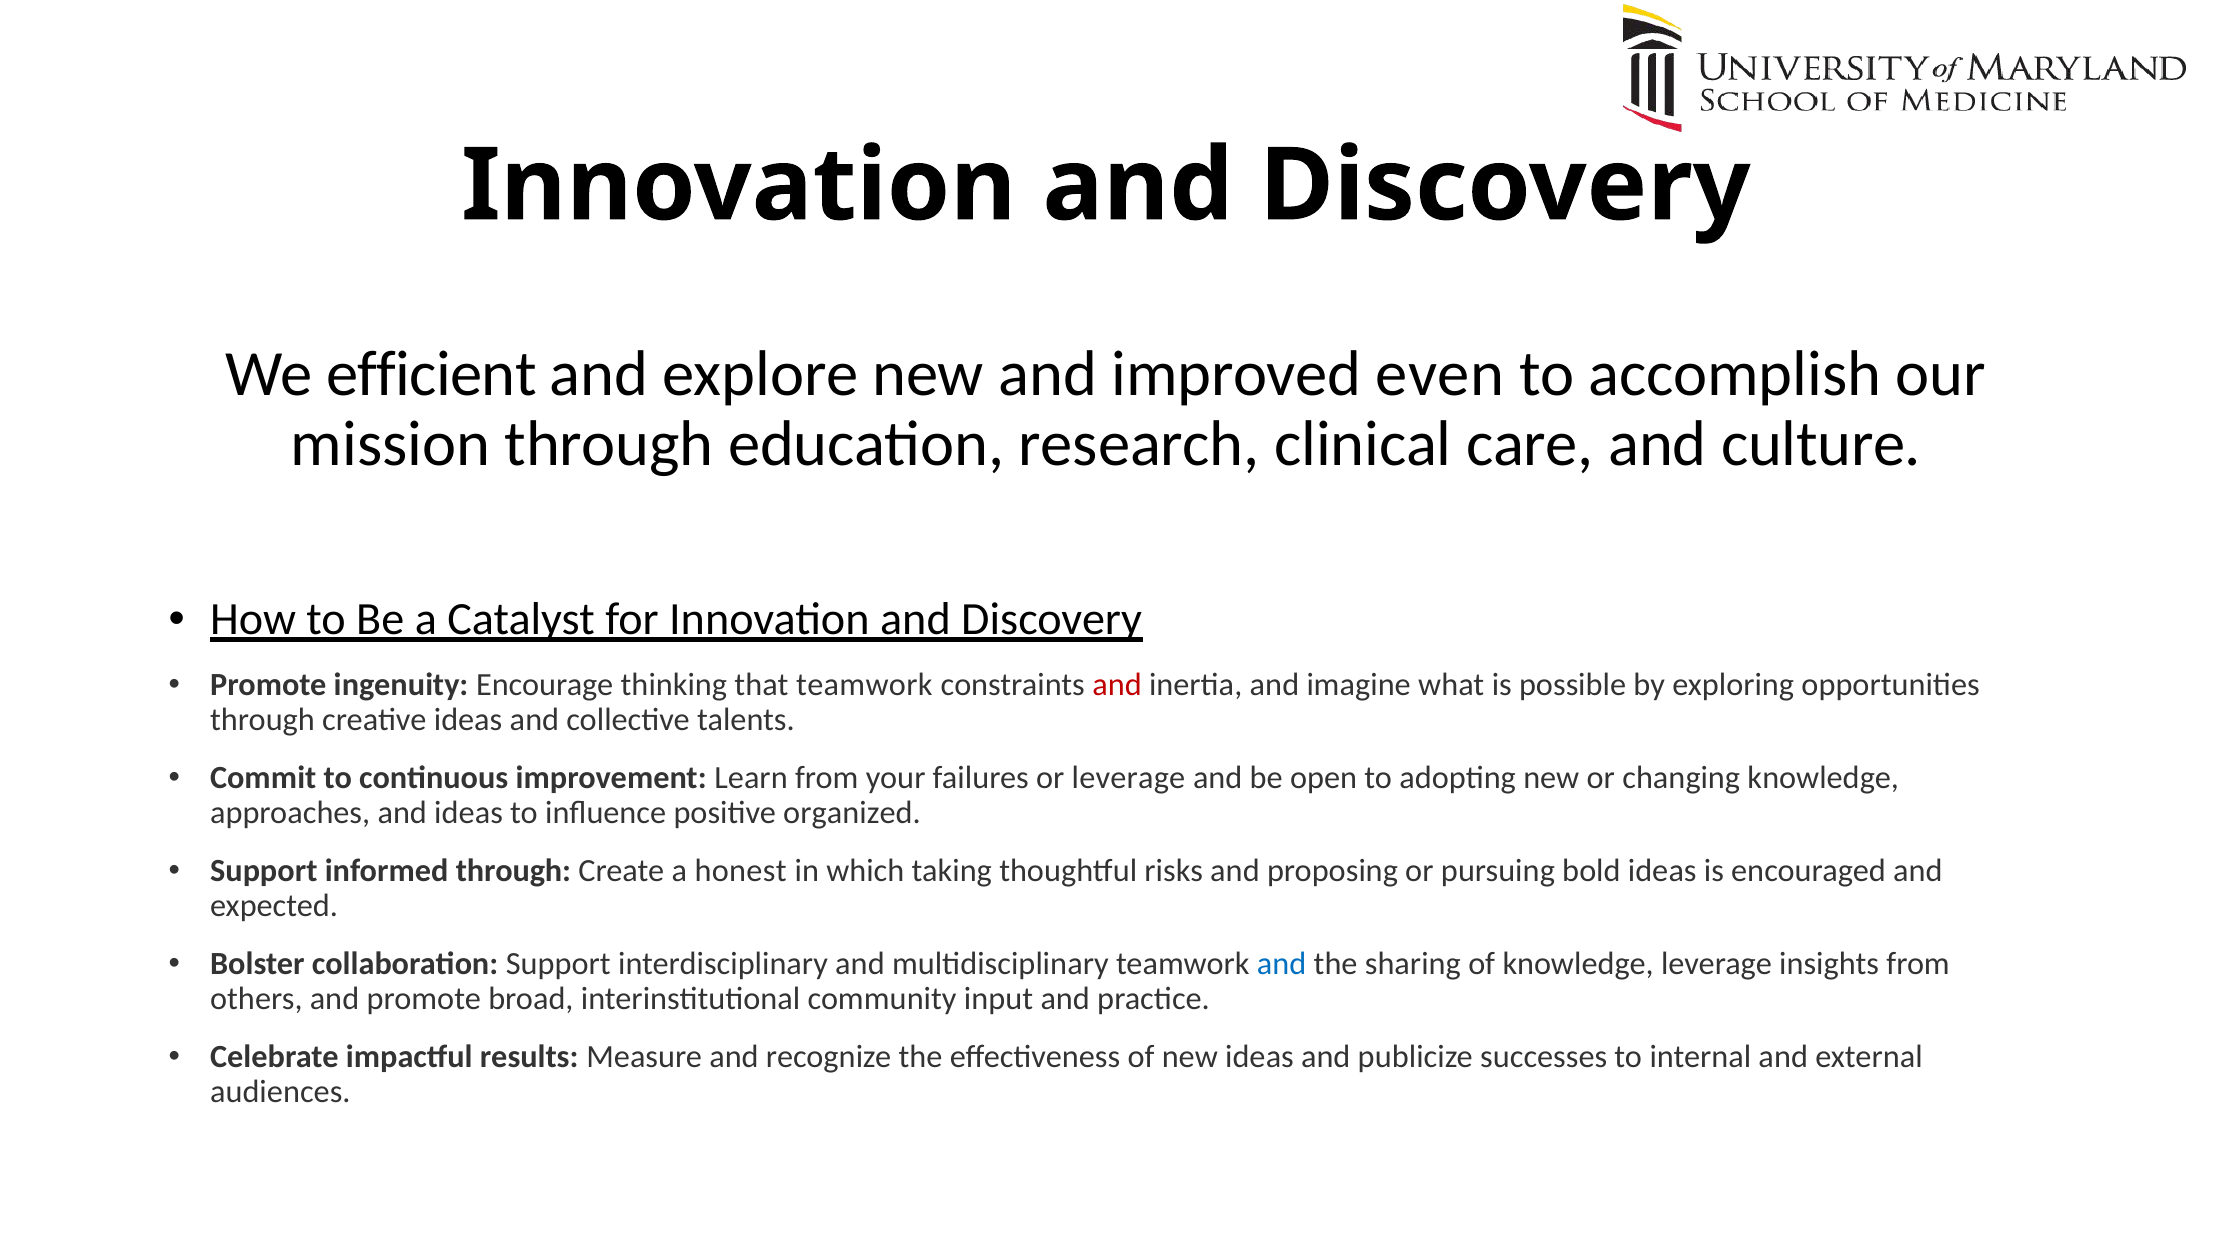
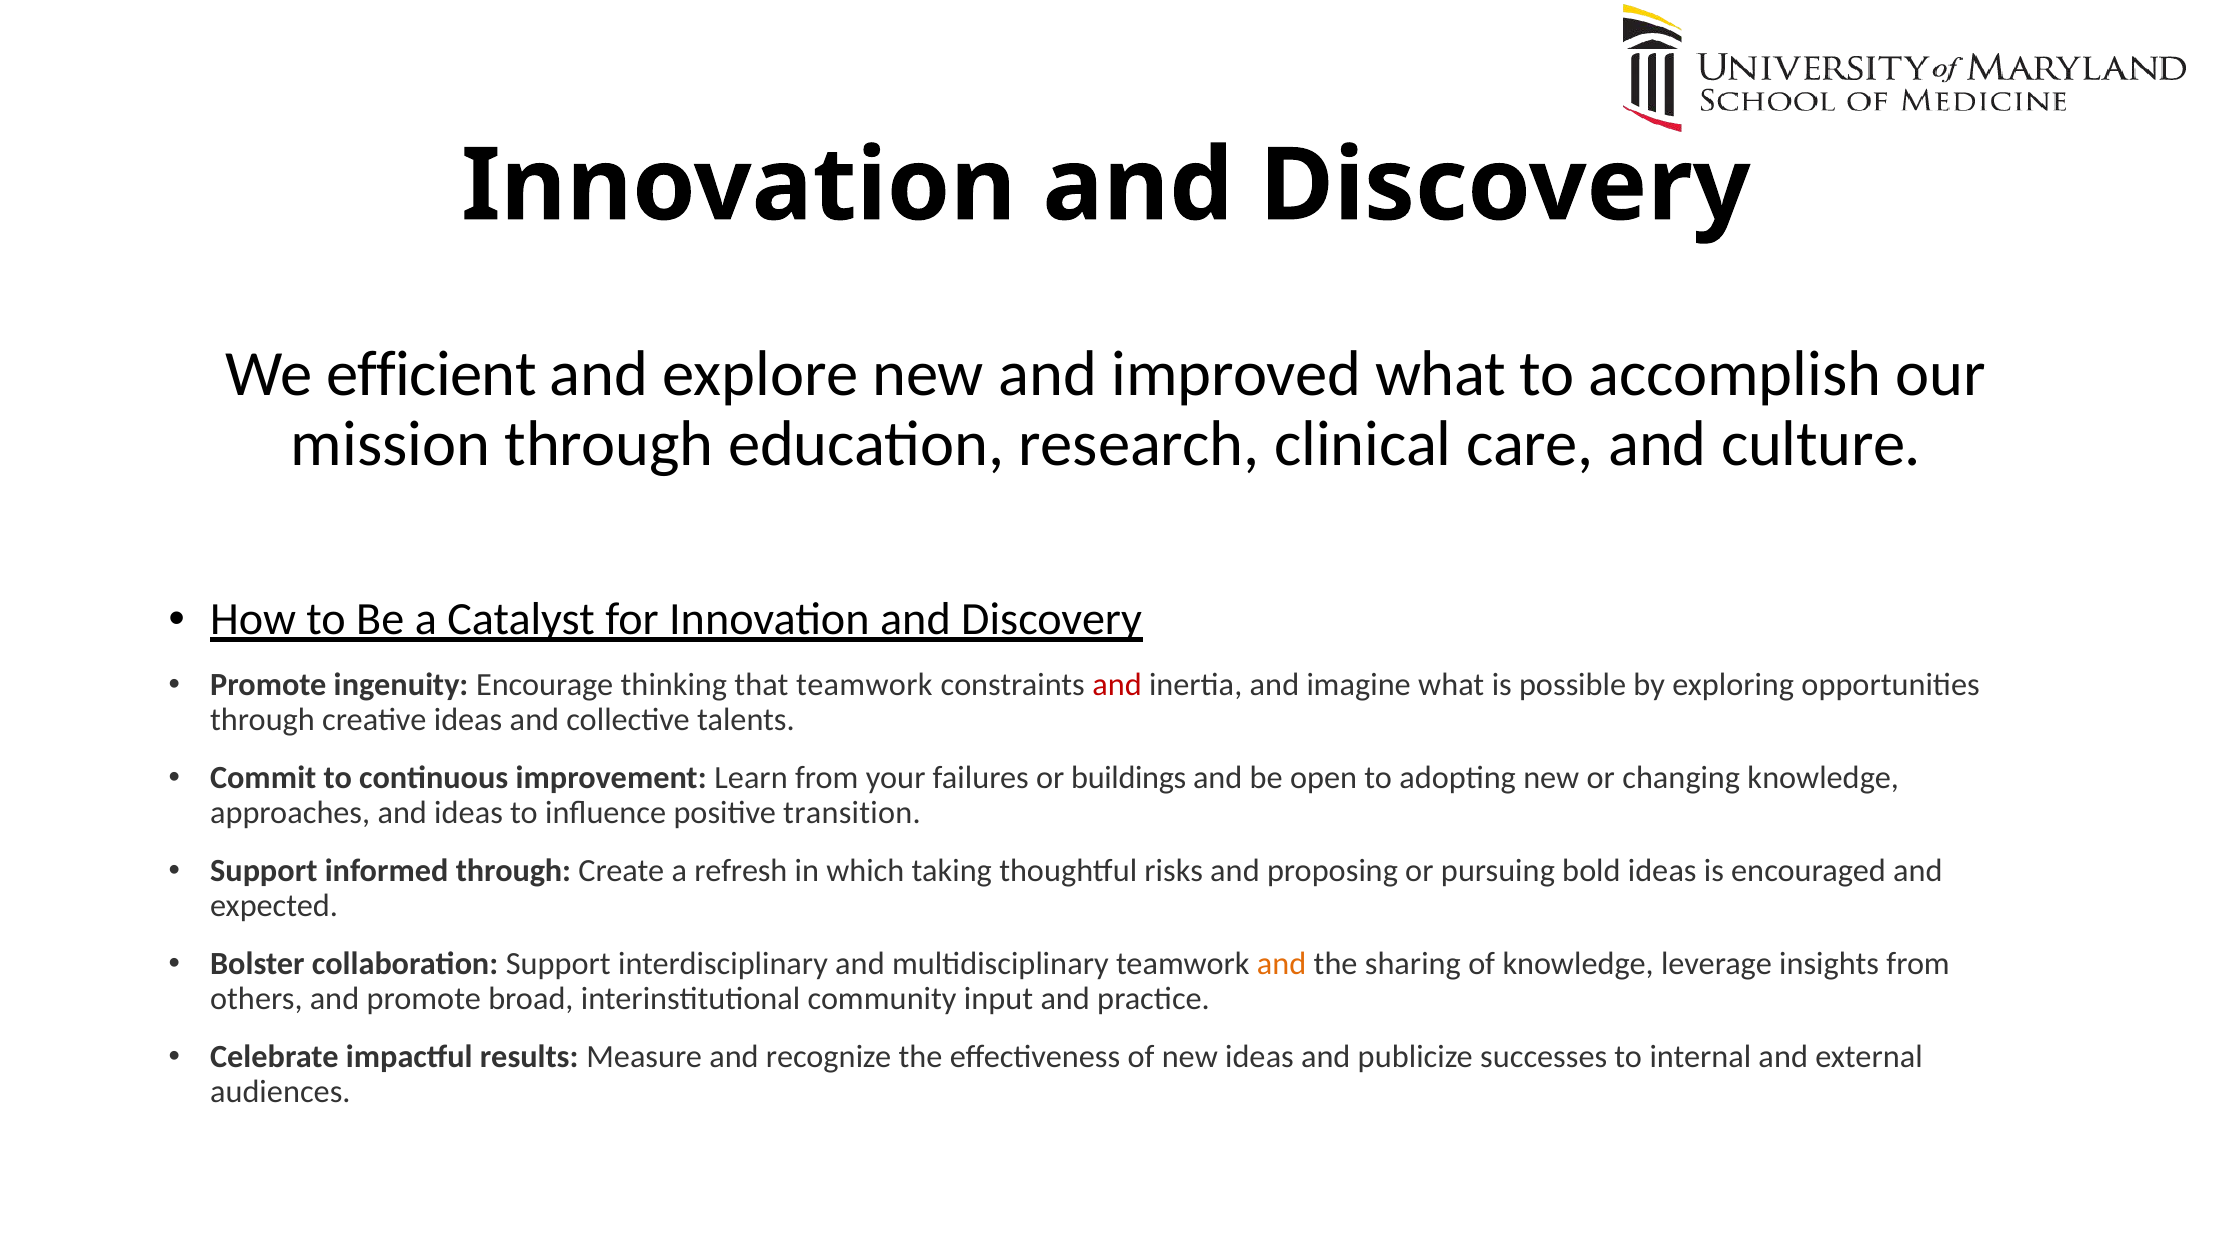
improved even: even -> what
or leverage: leverage -> buildings
organized: organized -> transition
honest: honest -> refresh
and at (1282, 964) colour: blue -> orange
